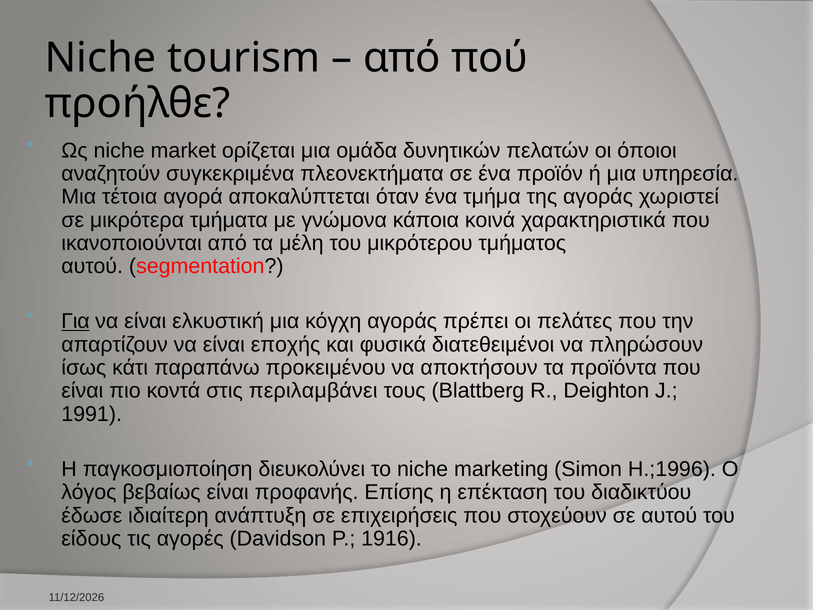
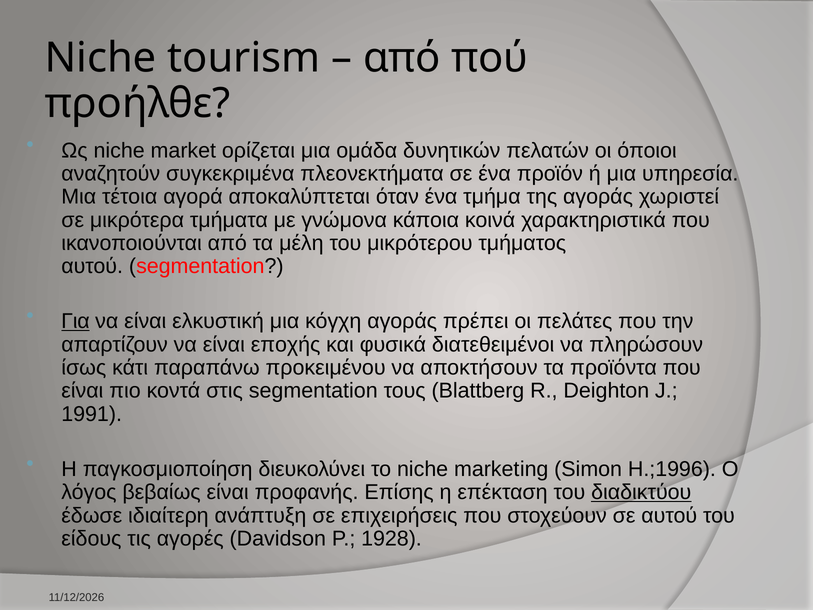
στις περιλαμβάνει: περιλαμβάνει -> segmentation
διαδικτύου underline: none -> present
1916: 1916 -> 1928
